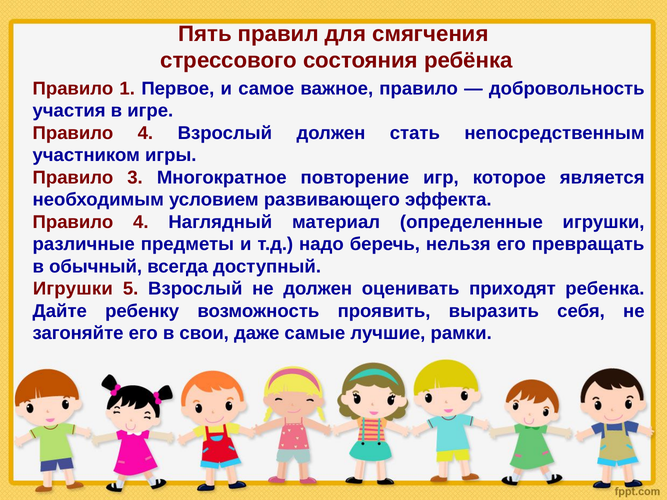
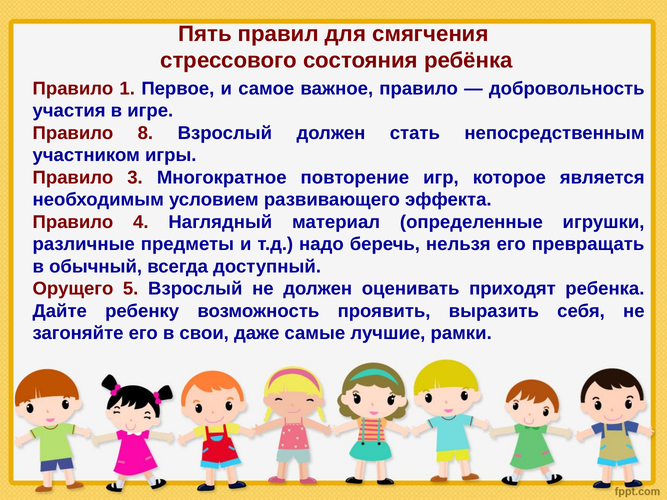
4 at (145, 133): 4 -> 8
Игрушки at (73, 289): Игрушки -> Орущего
